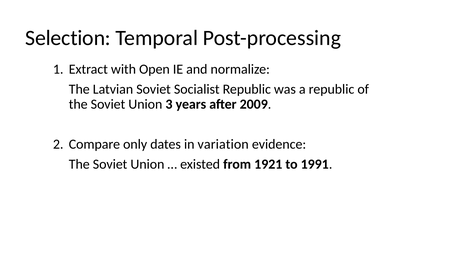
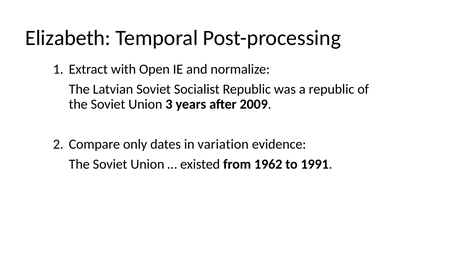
Selection: Selection -> Elizabeth
1921: 1921 -> 1962
